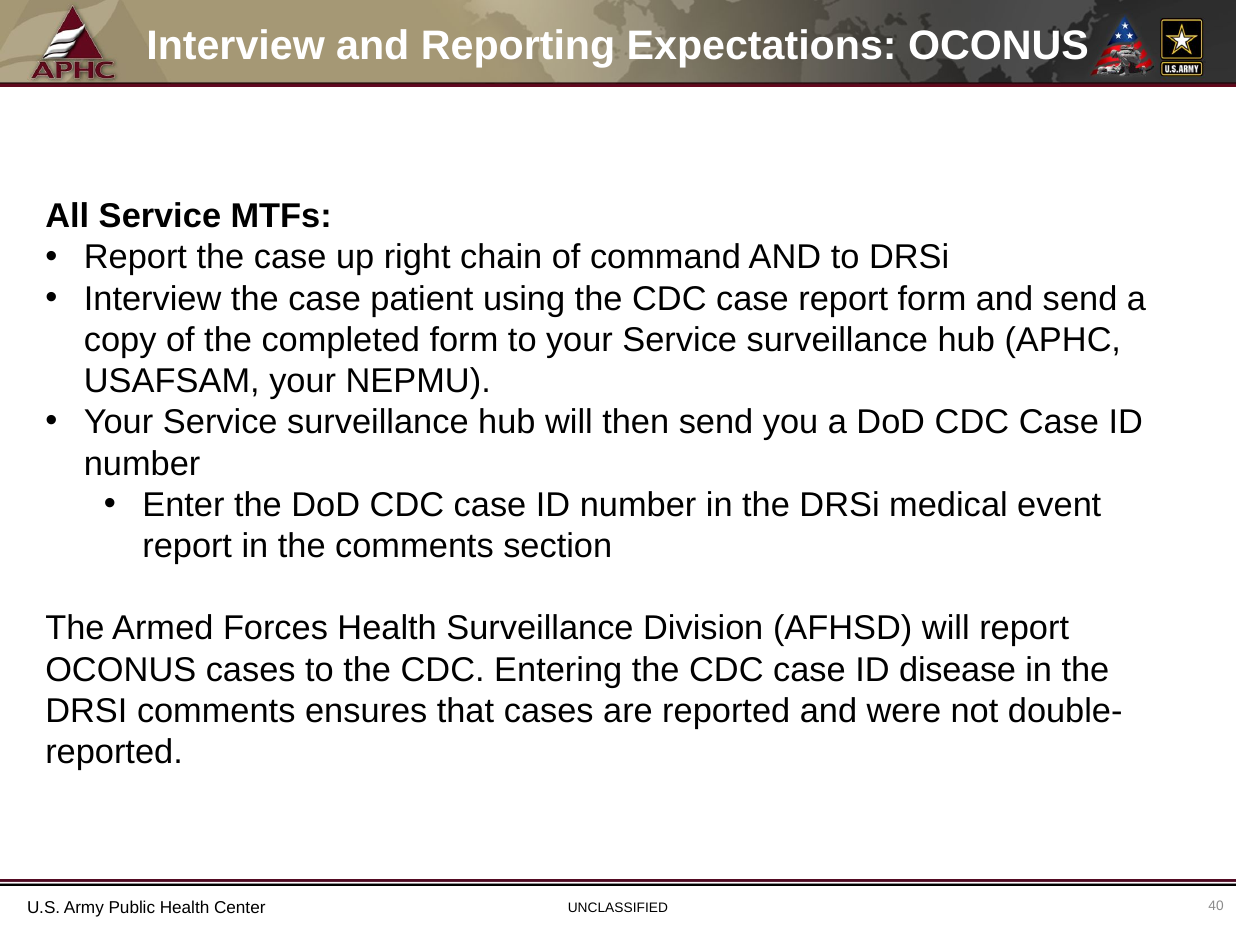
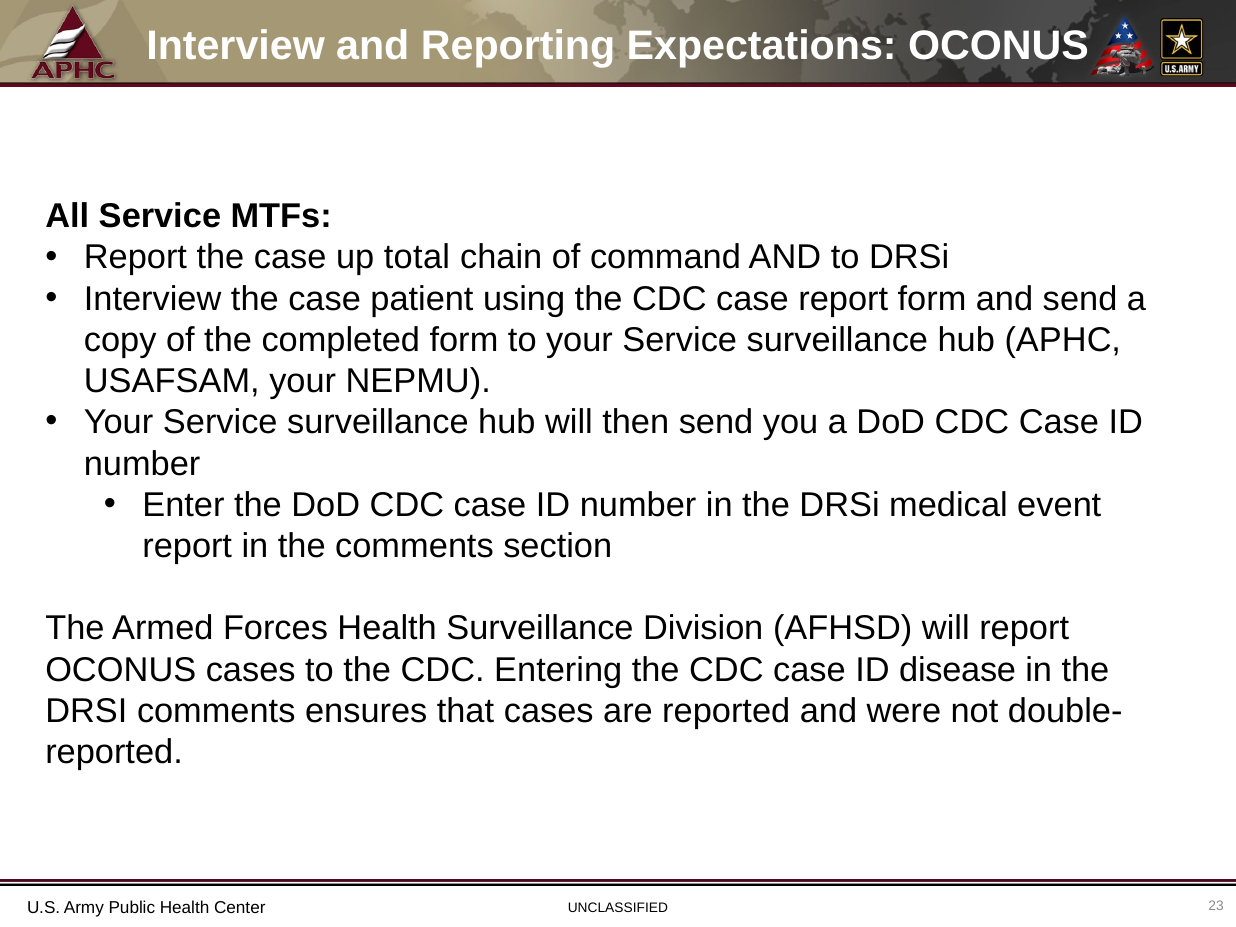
right: right -> total
40: 40 -> 23
